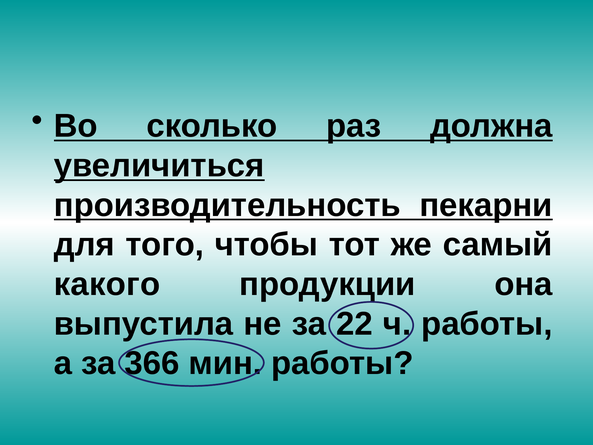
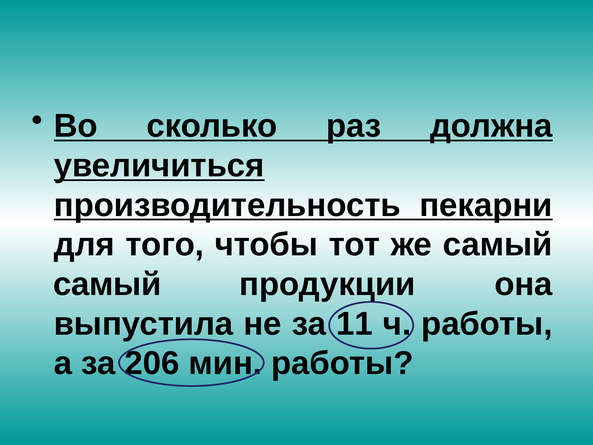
какого at (107, 284): какого -> самый
22: 22 -> 11
366: 366 -> 206
